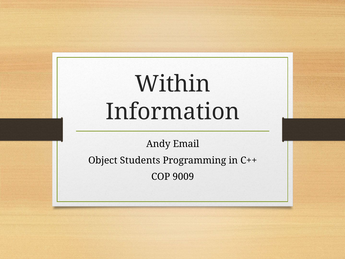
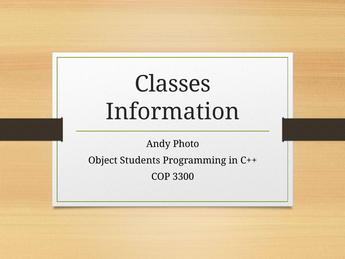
Within: Within -> Classes
Email: Email -> Photo
9009: 9009 -> 3300
